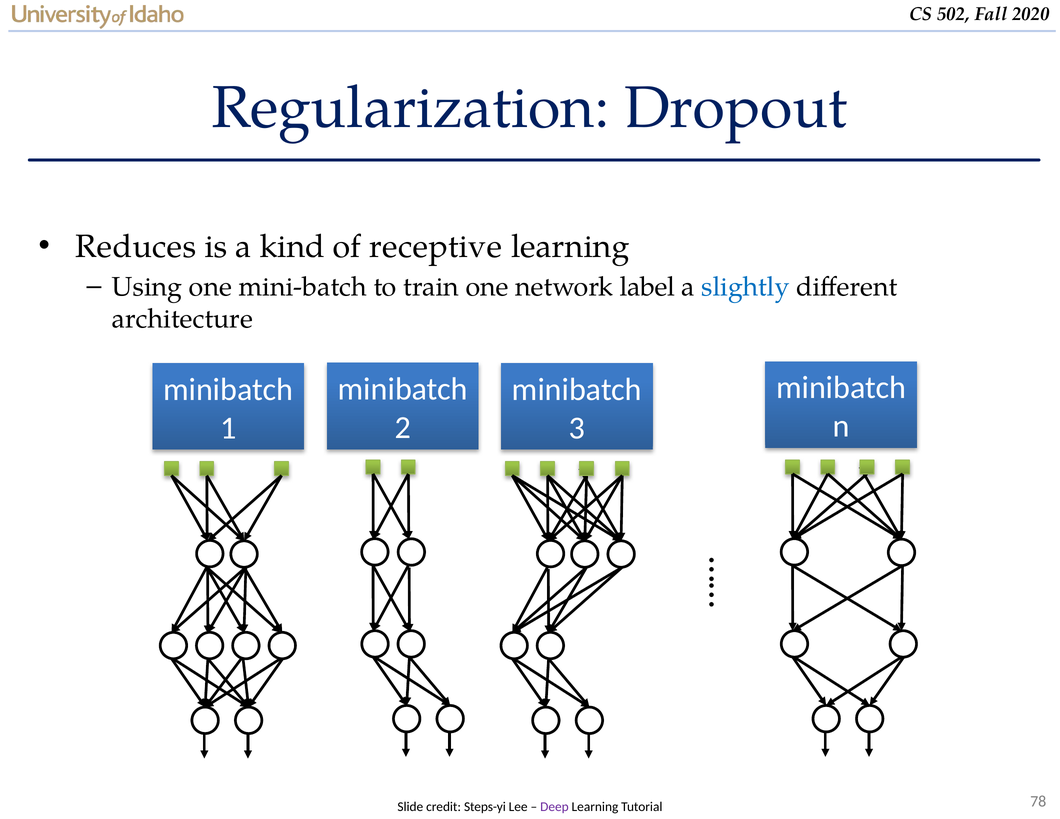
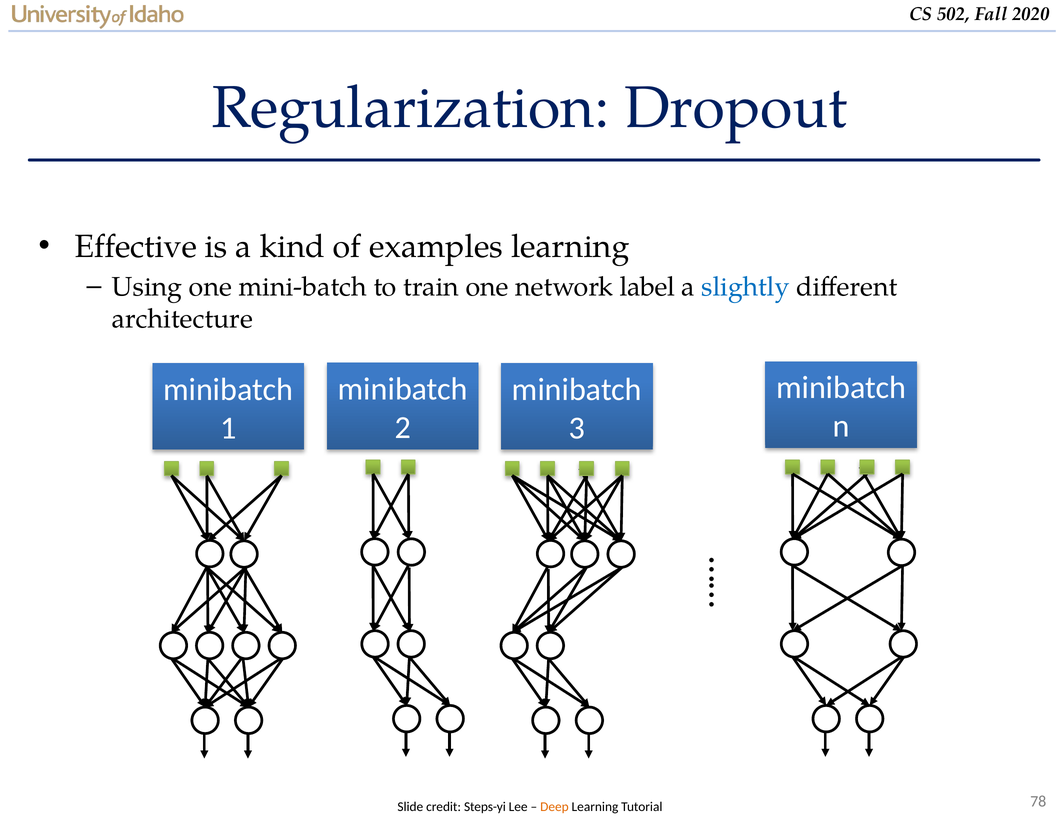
Reduces: Reduces -> Effective
receptive: receptive -> examples
Deep colour: purple -> orange
